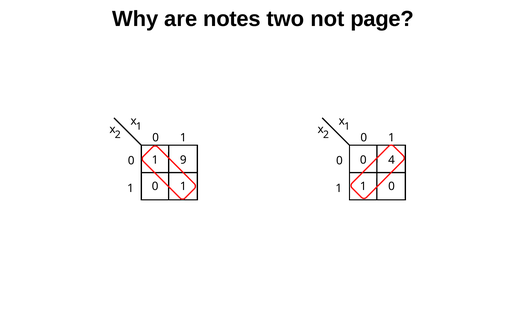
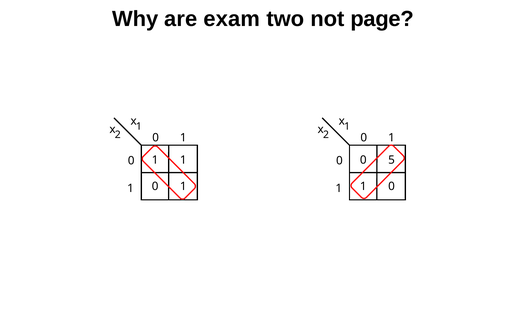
notes: notes -> exam
9 at (183, 160): 9 -> 1
4: 4 -> 5
